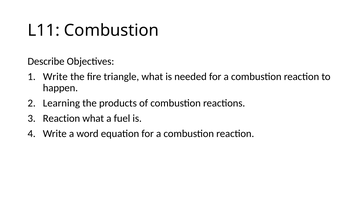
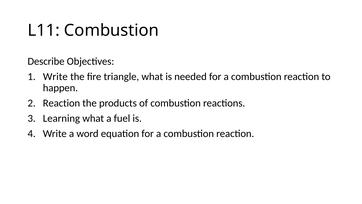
Learning at (61, 103): Learning -> Reaction
Reaction at (61, 118): Reaction -> Learning
